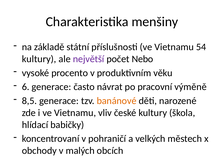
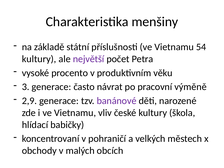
Nebo: Nebo -> Petra
6: 6 -> 3
8,5: 8,5 -> 2,9
banánové colour: orange -> purple
